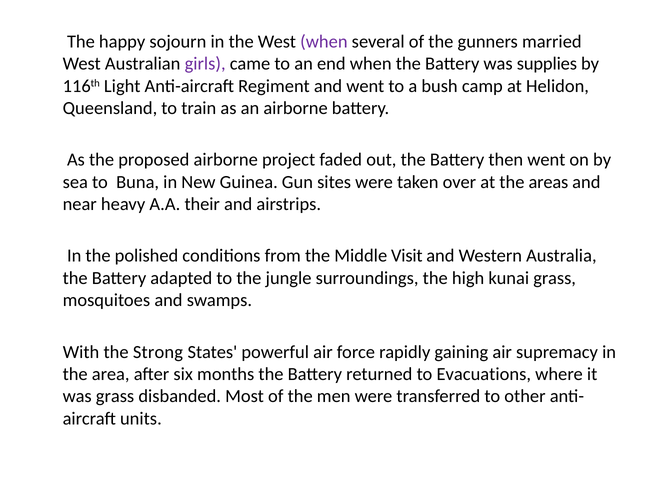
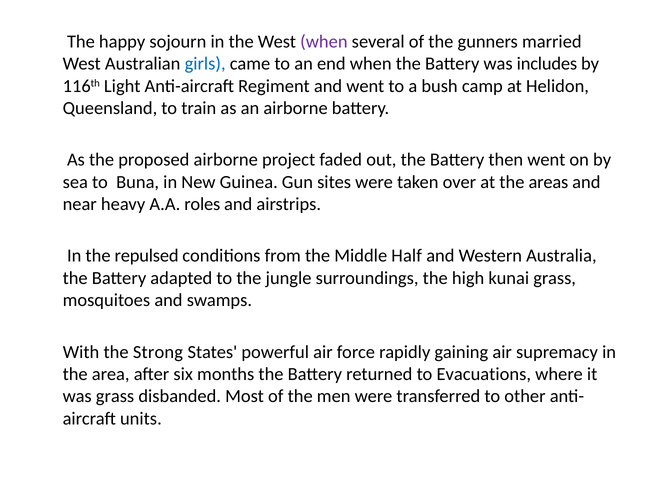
girls colour: purple -> blue
supplies: supplies -> includes
their: their -> roles
polished: polished -> repulsed
Visit: Visit -> Half
